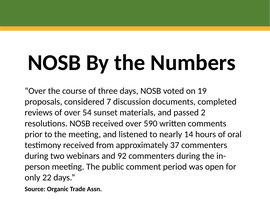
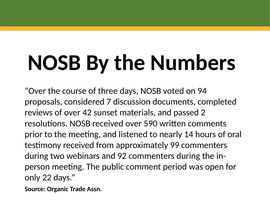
19: 19 -> 94
54: 54 -> 42
37: 37 -> 99
